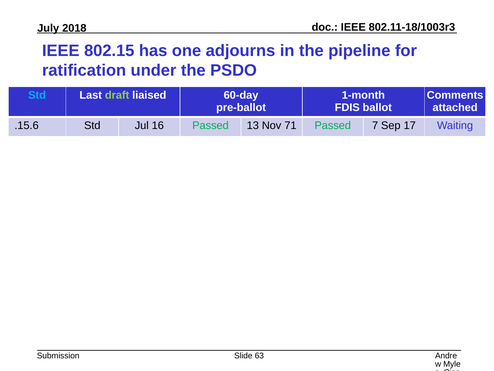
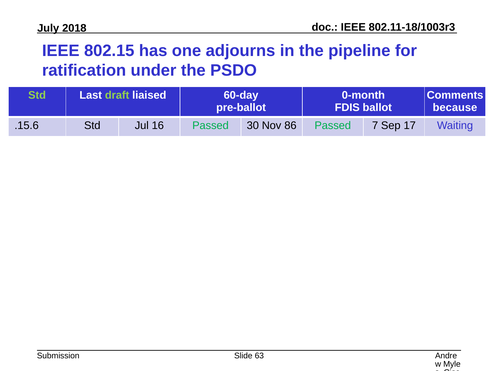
Std at (37, 95) colour: light blue -> light green
1-month: 1-month -> 0-month
attached: attached -> because
13: 13 -> 30
71: 71 -> 86
